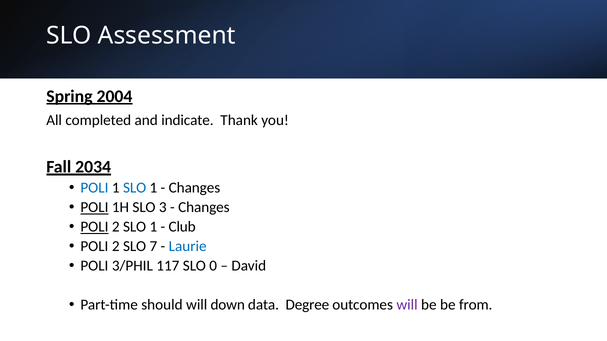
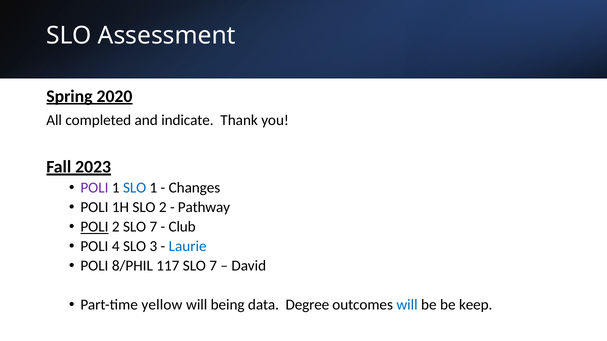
2004: 2004 -> 2020
2034: 2034 -> 2023
POLI at (94, 188) colour: blue -> purple
POLI at (94, 208) underline: present -> none
SLO 3: 3 -> 2
Changes at (204, 208): Changes -> Pathway
2 SLO 1: 1 -> 7
2 at (116, 247): 2 -> 4
7: 7 -> 3
3/PHIL: 3/PHIL -> 8/PHIL
117 SLO 0: 0 -> 7
should: should -> yellow
down: down -> being
will at (407, 305) colour: purple -> blue
from: from -> keep
